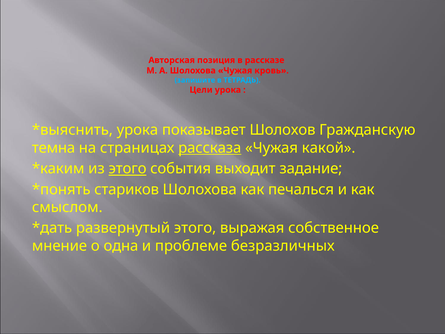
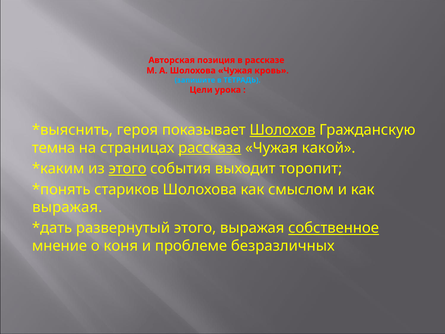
урока at (137, 130): урока -> героя
Шолохов underline: none -> present
задание: задание -> торопит
печалься: печалься -> смыслом
смыслом at (67, 207): смыслом -> выражая
собственное underline: none -> present
одна: одна -> коня
